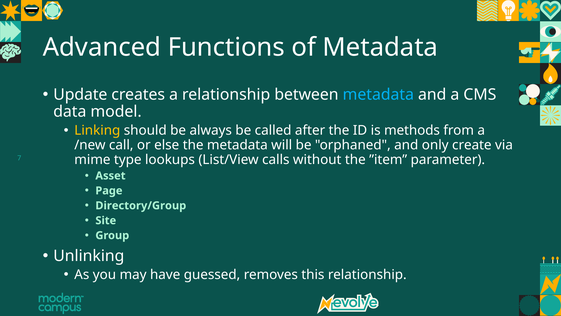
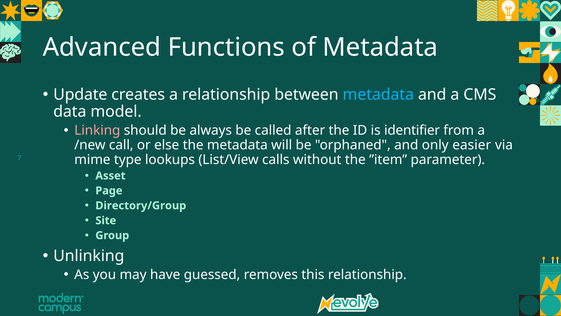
Linking colour: yellow -> pink
methods: methods -> identifier
create: create -> easier
